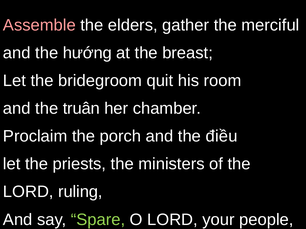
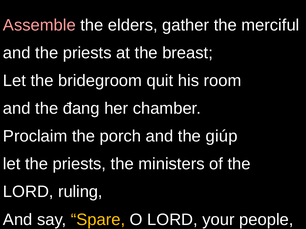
and the hướng: hướng -> priests
truân: truân -> đang
điều: điều -> giúp
Spare colour: light green -> yellow
